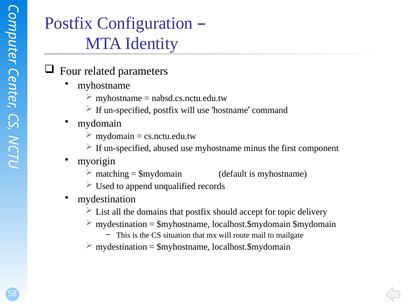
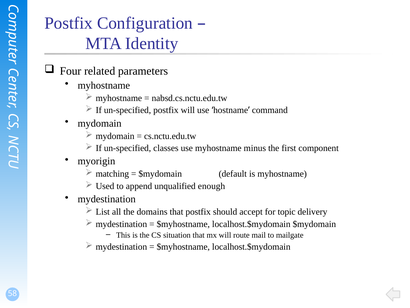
abused: abused -> classes
records: records -> enough
